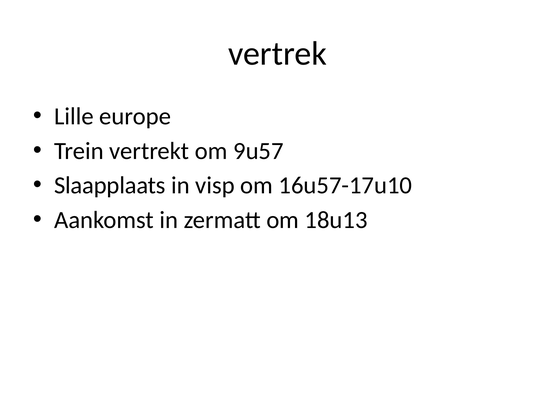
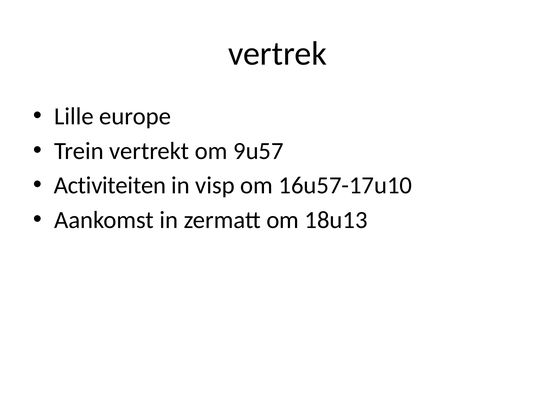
Slaapplaats: Slaapplaats -> Activiteiten
